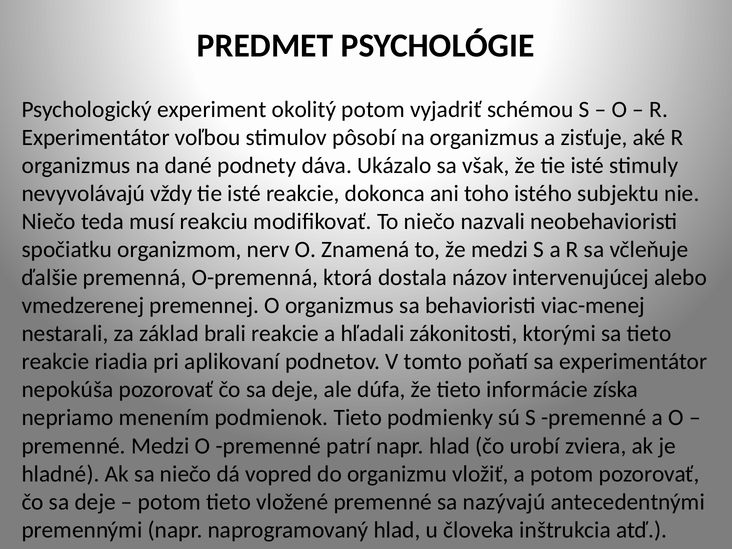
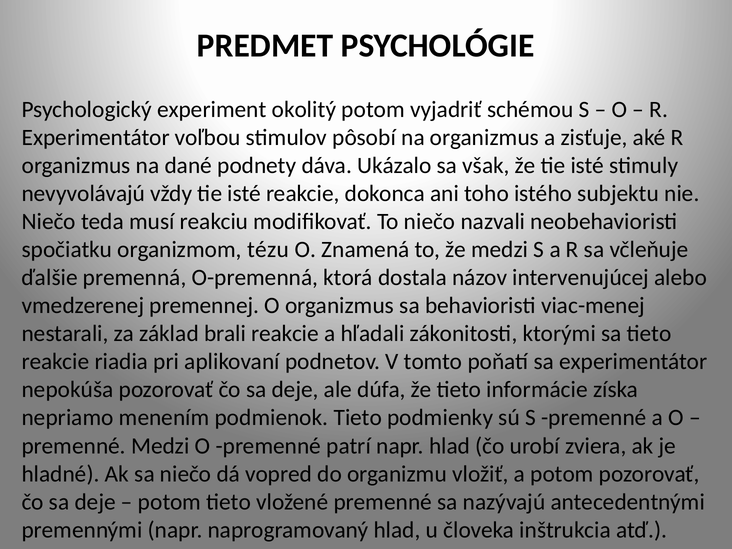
nerv: nerv -> tézu
